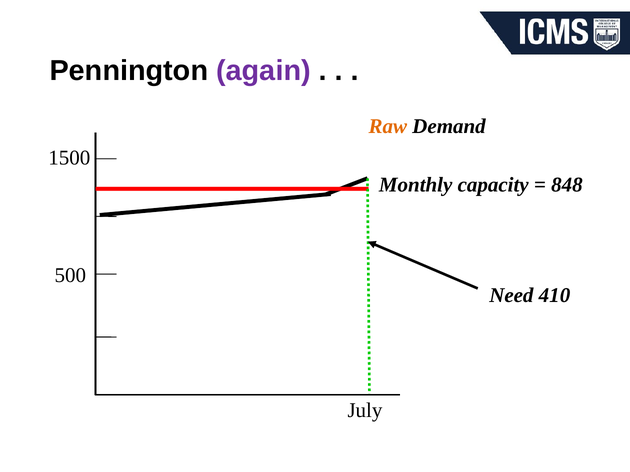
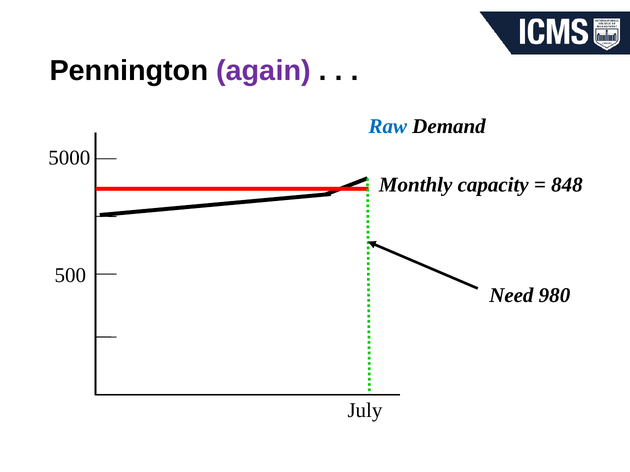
Raw colour: orange -> blue
1500: 1500 -> 5000
410: 410 -> 980
